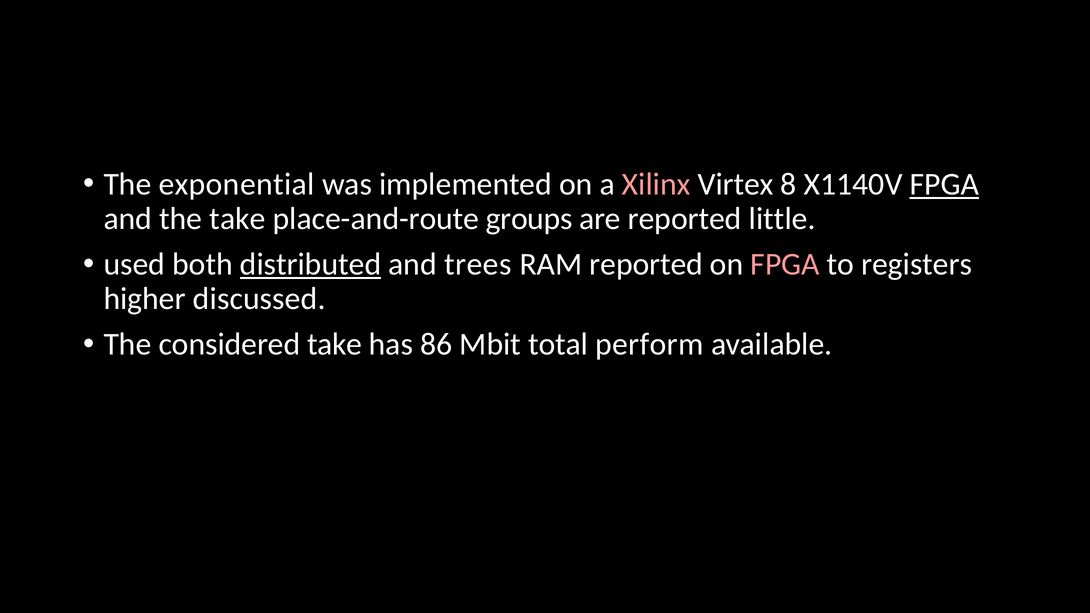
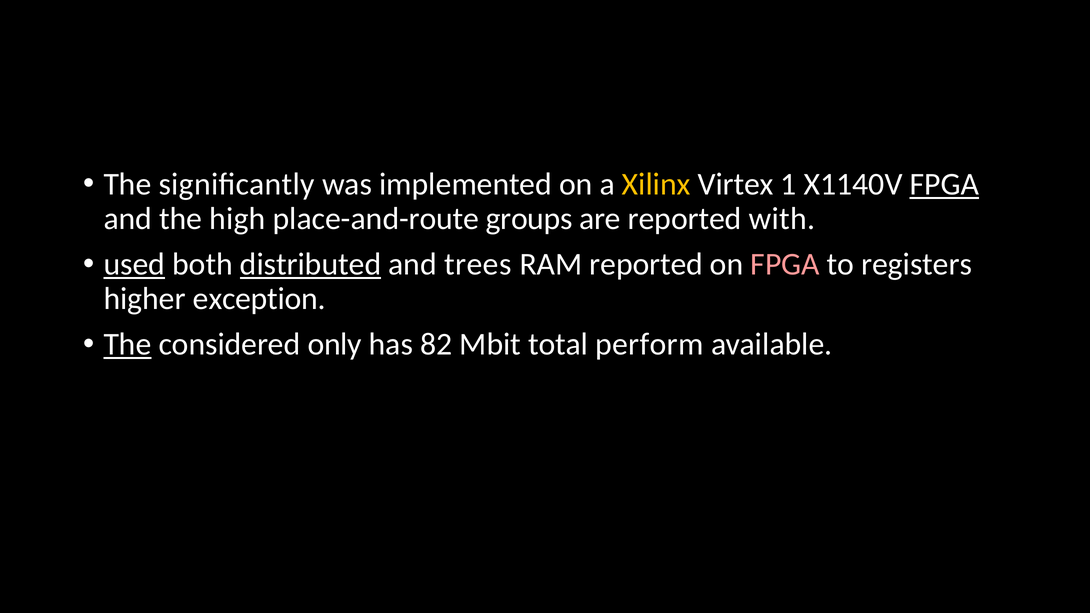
exponential: exponential -> signiﬁcantly
Xilinx colour: pink -> yellow
8: 8 -> 1
the take: take -> high
little: little -> with
used underline: none -> present
discussed: discussed -> exception
The at (127, 344) underline: none -> present
considered take: take -> only
86: 86 -> 82
